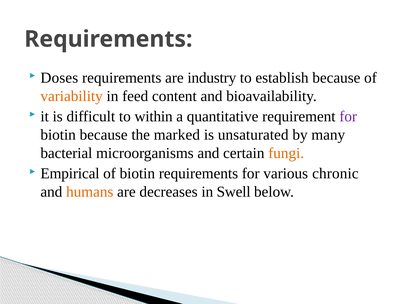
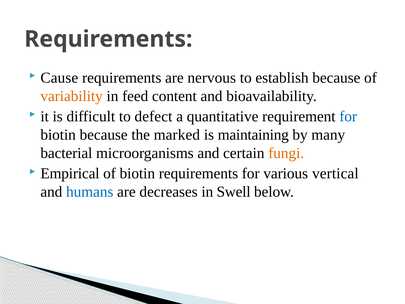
Doses: Doses -> Cause
industry: industry -> nervous
within: within -> defect
for at (348, 117) colour: purple -> blue
unsaturated: unsaturated -> maintaining
chronic: chronic -> vertical
humans colour: orange -> blue
